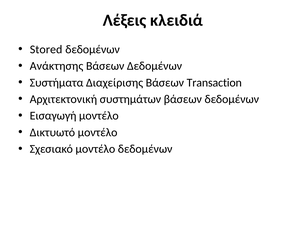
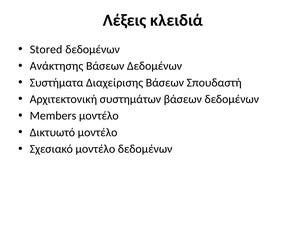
Transaction: Transaction -> Σπουδαστή
Εισαγωγή: Εισαγωγή -> Members
